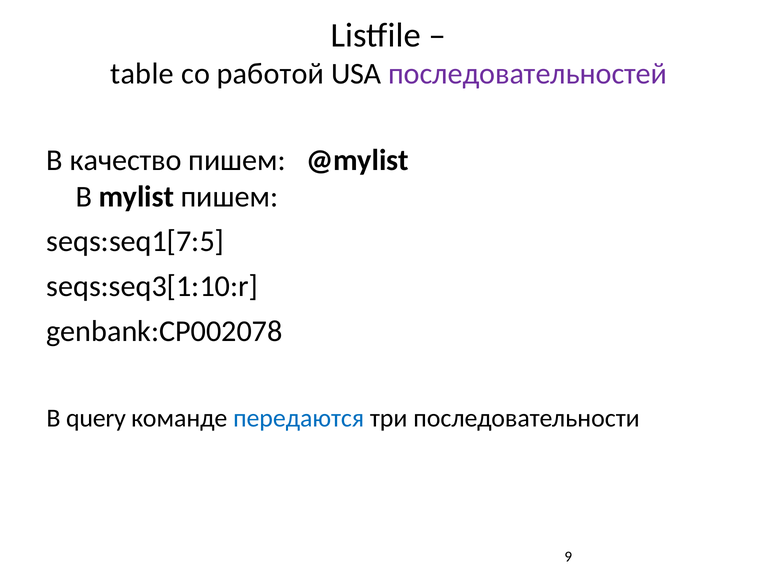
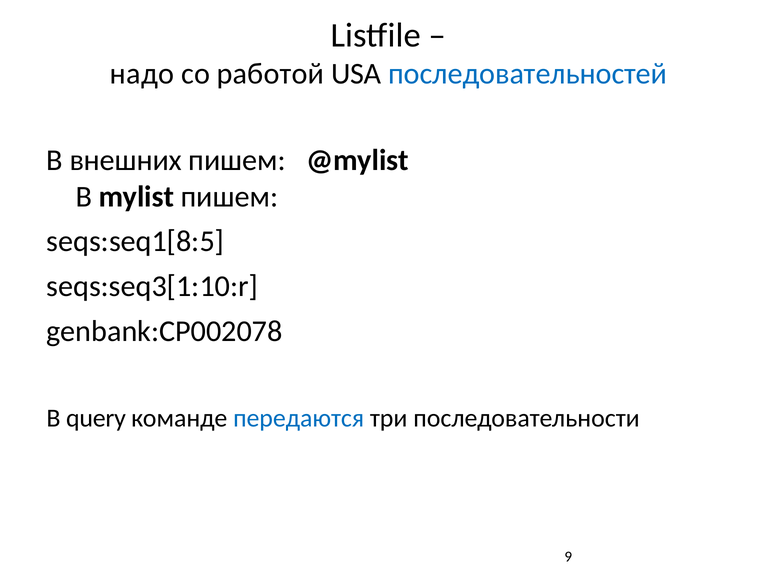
table: table -> надо
последовательностей colour: purple -> blue
качество: качество -> внешних
seqs:seq1[7:5: seqs:seq1[7:5 -> seqs:seq1[8:5
